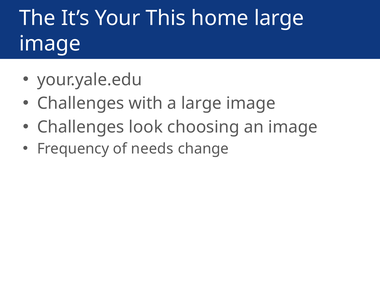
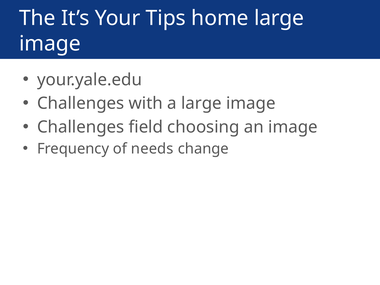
This: This -> Tips
look: look -> field
